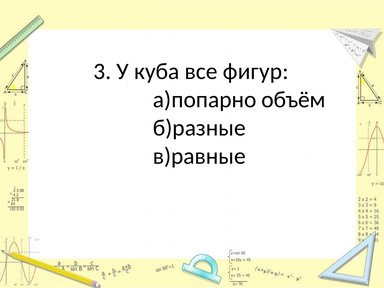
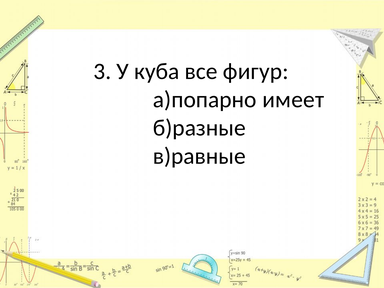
объём: объём -> имеет
